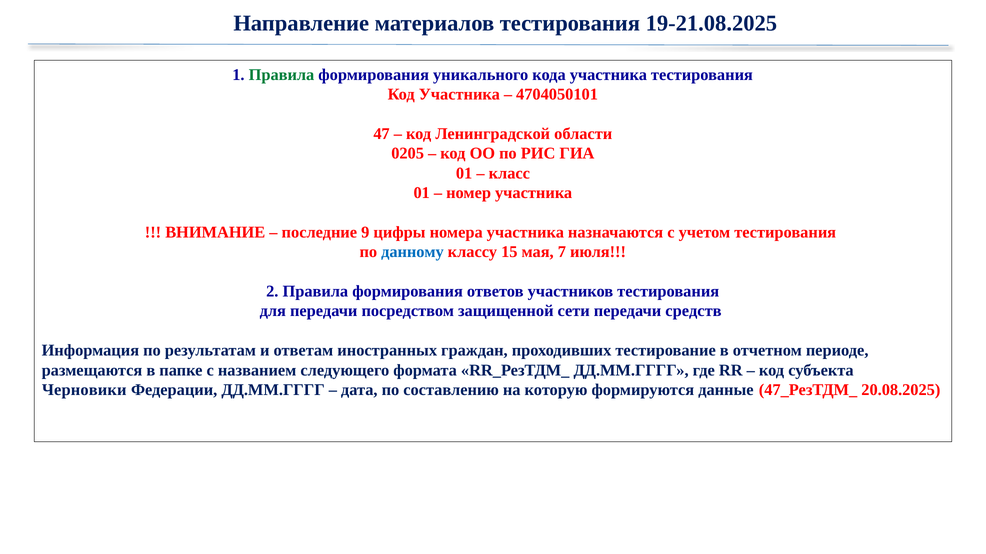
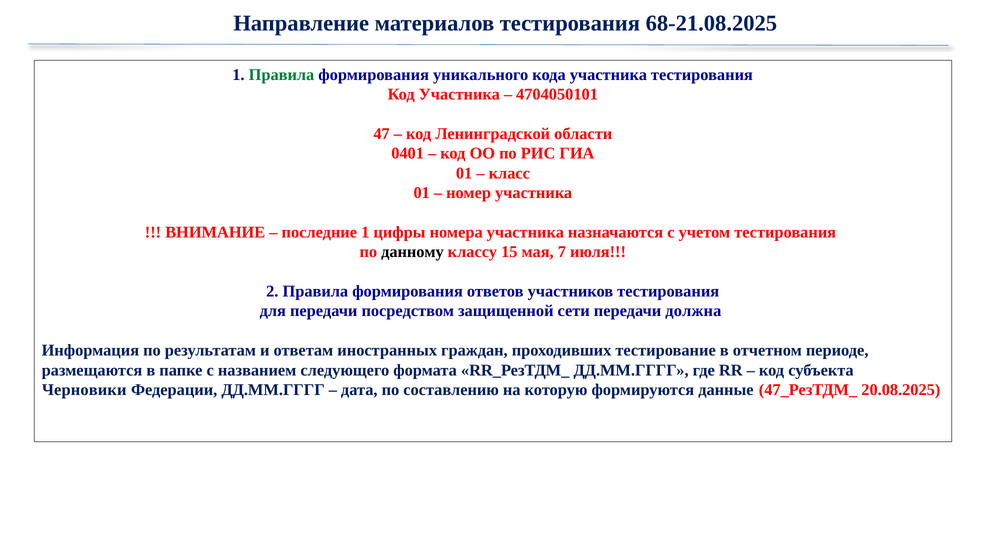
19-21.08.2025: 19-21.08.2025 -> 68-21.08.2025
0205: 0205 -> 0401
последние 9: 9 -> 1
данному colour: blue -> black
средств: средств -> должна
